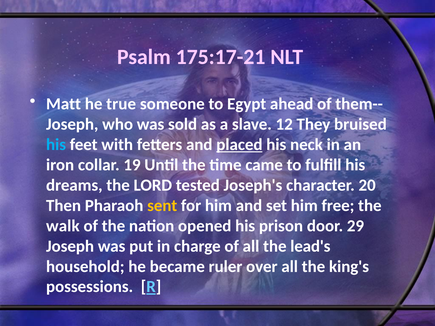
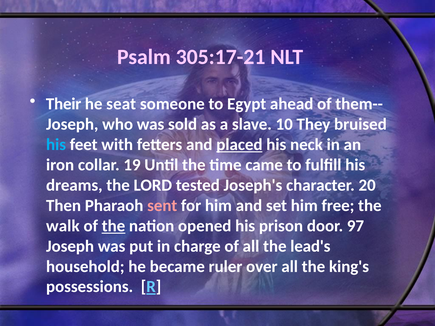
175:17-21: 175:17-21 -> 305:17-21
Matt: Matt -> Their
true: true -> seat
12: 12 -> 10
sent colour: yellow -> pink
the at (113, 226) underline: none -> present
29: 29 -> 97
